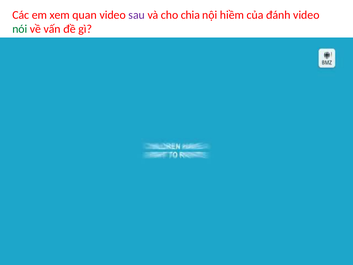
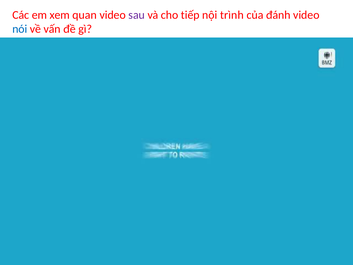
chia: chia -> tiếp
hiềm: hiềm -> trình
nói colour: green -> blue
